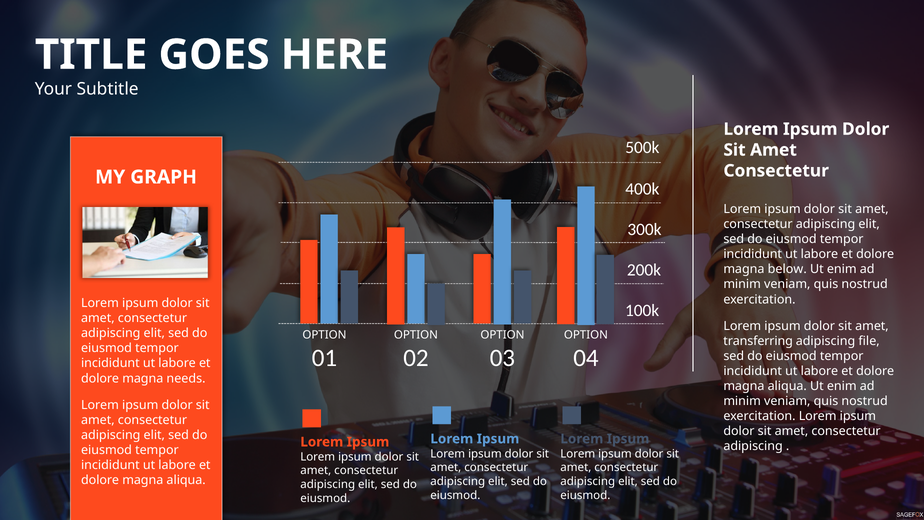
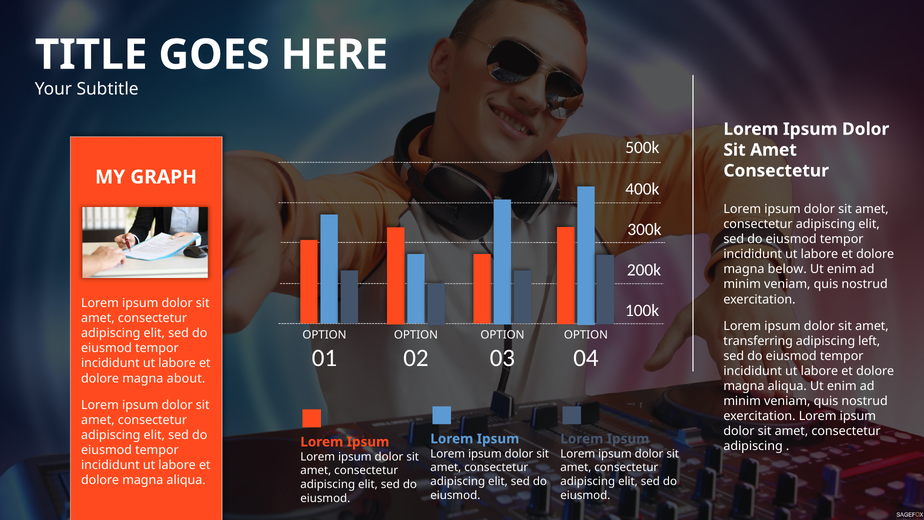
file: file -> left
needs: needs -> about
